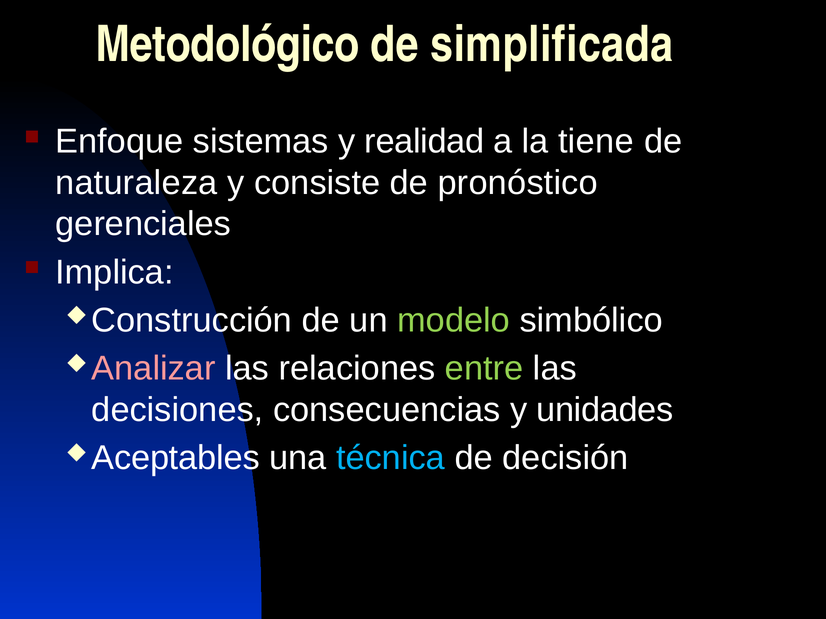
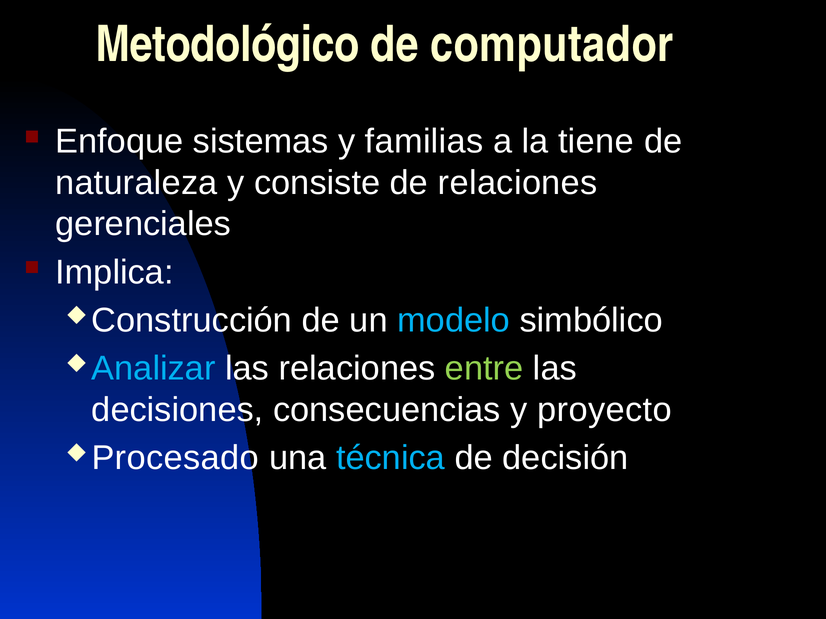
simplificada: simplificada -> computador
realidad: realidad -> familias
de pronóstico: pronóstico -> relaciones
modelo colour: light green -> light blue
Analizar colour: pink -> light blue
unidades: unidades -> proyecto
Aceptables: Aceptables -> Procesado
